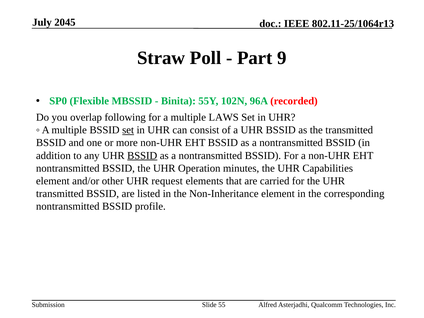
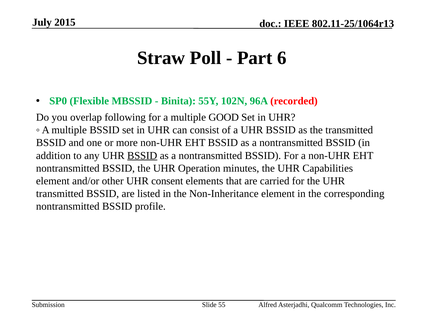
2045: 2045 -> 2015
9: 9 -> 6
LAWS: LAWS -> GOOD
set at (128, 130) underline: present -> none
request: request -> consent
